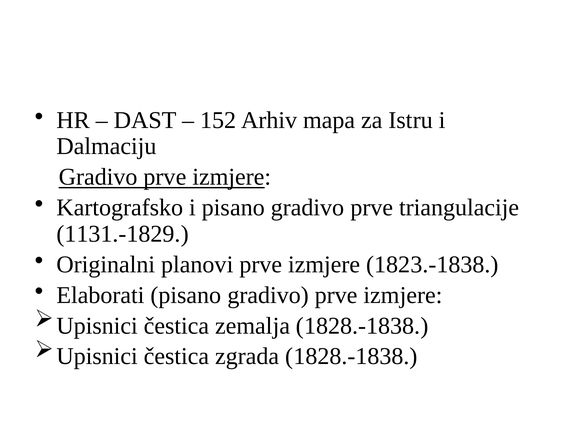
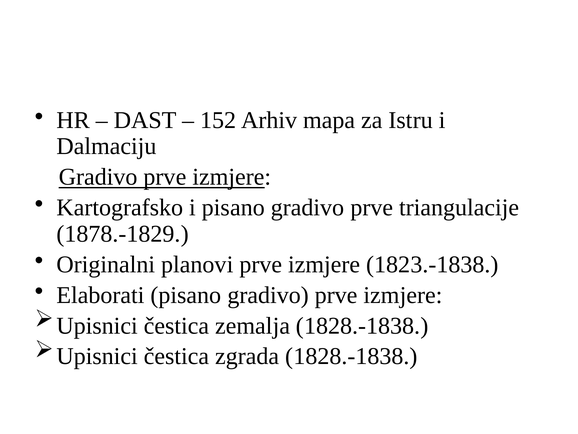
1131.-1829: 1131.-1829 -> 1878.-1829
